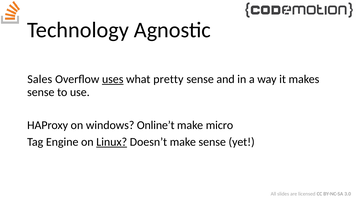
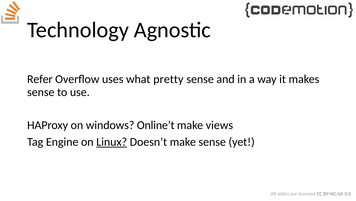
Sales: Sales -> Refer
uses underline: present -> none
micro: micro -> views
